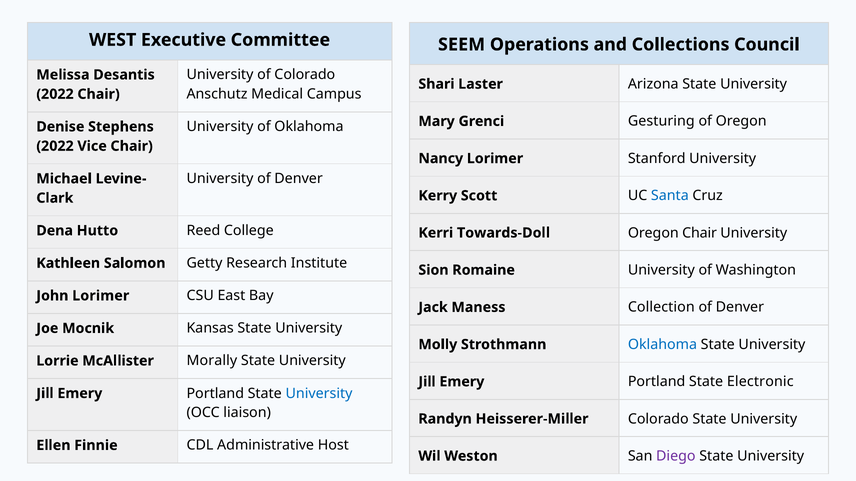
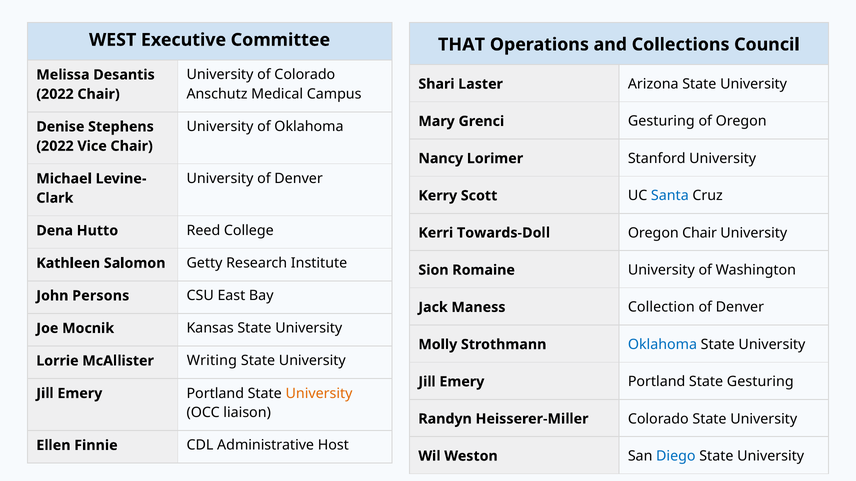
SEEM: SEEM -> THAT
John Lorimer: Lorimer -> Persons
Morally: Morally -> Writing
State Electronic: Electronic -> Gesturing
University at (319, 394) colour: blue -> orange
Diego colour: purple -> blue
